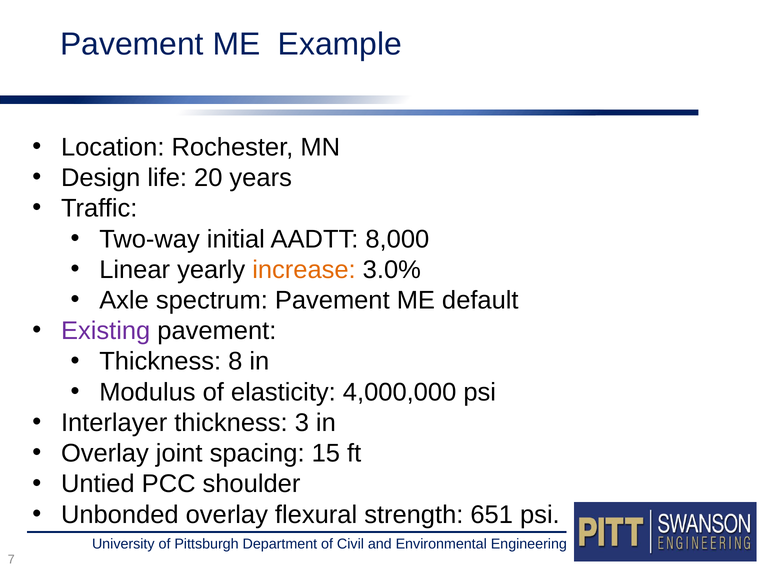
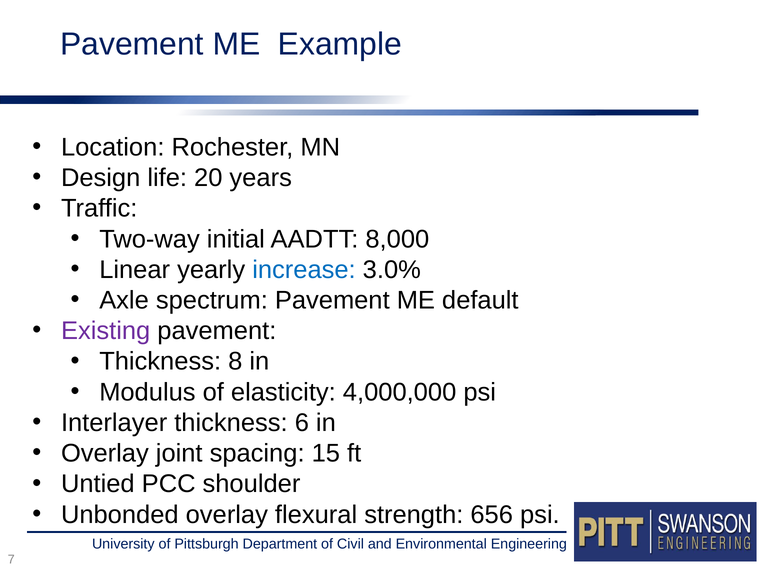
increase colour: orange -> blue
3: 3 -> 6
651: 651 -> 656
